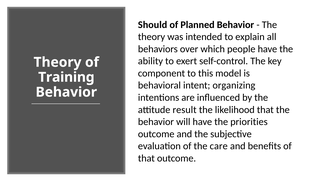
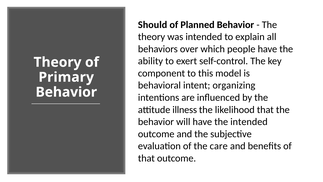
Training: Training -> Primary
result: result -> illness
the priorities: priorities -> intended
